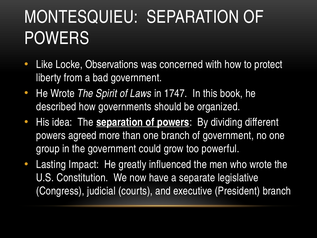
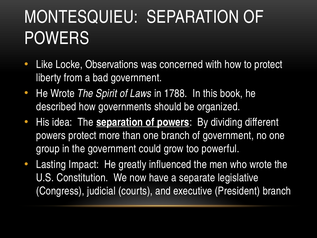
1747: 1747 -> 1788
powers agreed: agreed -> protect
